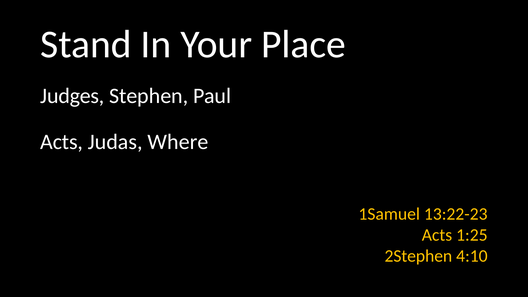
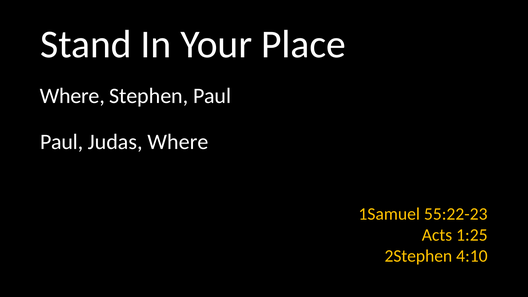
Judges at (72, 96): Judges -> Where
Acts at (62, 142): Acts -> Paul
13:22-23: 13:22-23 -> 55:22-23
